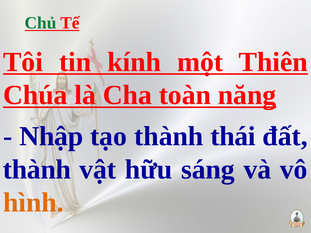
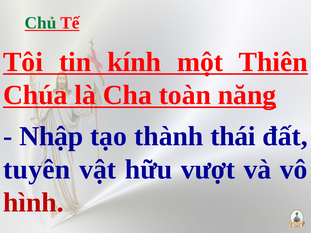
thành at (37, 170): thành -> tuyên
sáng: sáng -> vượt
hình colour: orange -> red
